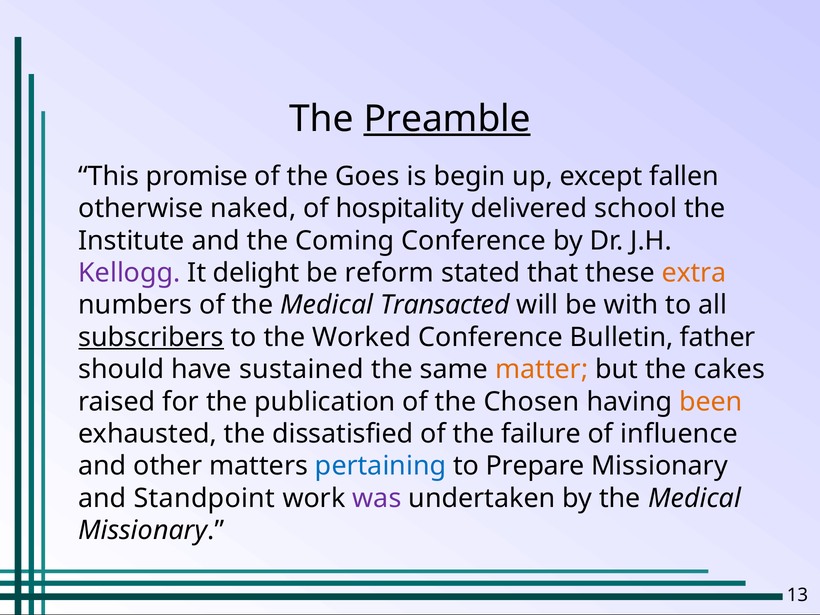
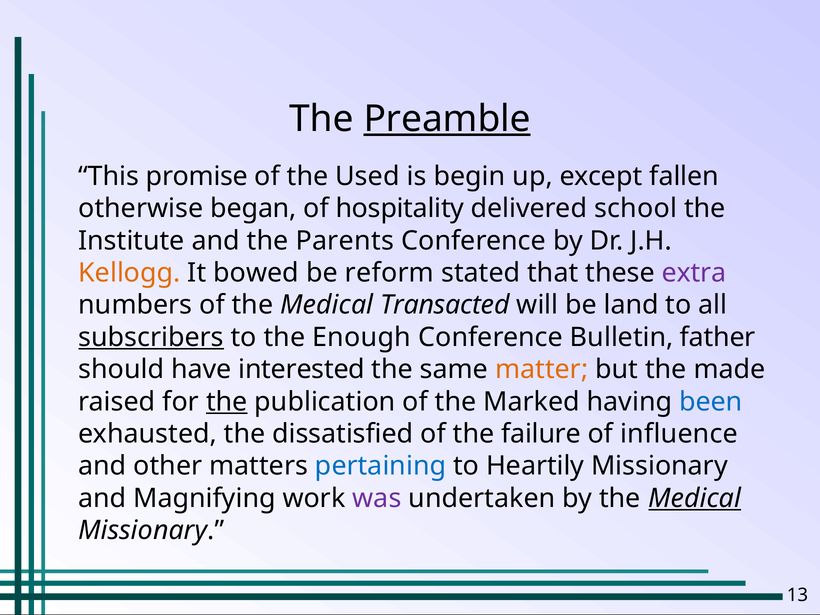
Goes: Goes -> Used
naked: naked -> began
Coming: Coming -> Parents
Kellogg colour: purple -> orange
delight: delight -> bowed
extra colour: orange -> purple
with: with -> land
Worked: Worked -> Enough
sustained: sustained -> interested
cakes: cakes -> made
the at (227, 402) underline: none -> present
Chosen: Chosen -> Marked
been colour: orange -> blue
Prepare: Prepare -> Heartily
Standpoint: Standpoint -> Magnifying
Medical at (695, 499) underline: none -> present
